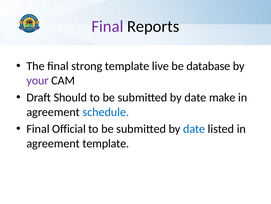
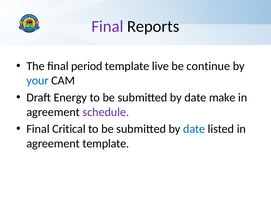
strong: strong -> period
database: database -> continue
your colour: purple -> blue
Should: Should -> Energy
schedule colour: blue -> purple
Official: Official -> Critical
